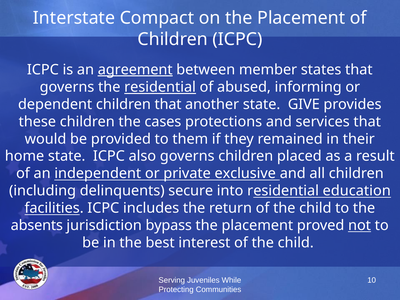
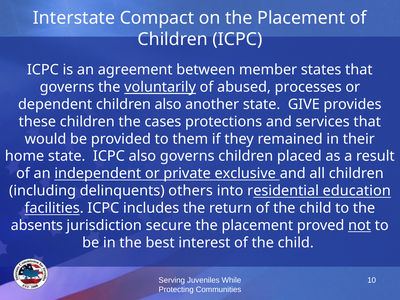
agreement underline: present -> none
the residential: residential -> voluntarily
informing: informing -> processes
children that: that -> also
secure: secure -> others
bypass: bypass -> secure
